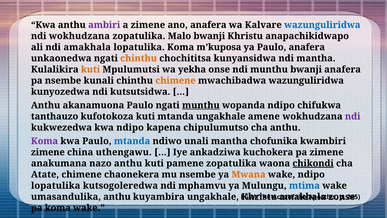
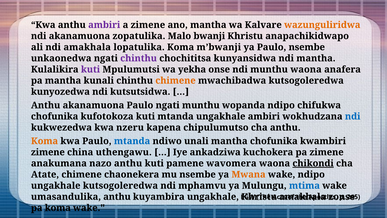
ano anafera: anafera -> mantha
wazunguliridwa at (322, 25) colour: blue -> orange
ndi wokhudzana: wokhudzana -> akanamuona
m’kuposa: m’kuposa -> m’bwanji
Paulo anafera: anafera -> nsembe
chinthu at (139, 58) colour: orange -> purple
kuti at (90, 69) colour: orange -> purple
munthu bwanji: bwanji -> waona
pa nsembe: nsembe -> mantha
mwachibadwa wazunguliridwa: wazunguliridwa -> kutsogoleredwa
munthu at (201, 105) underline: present -> none
tanthauzo at (55, 116): tanthauzo -> chofunika
ungakhale amene: amene -> ambiri
ndi at (353, 116) colour: purple -> blue
kwa ndipo: ndipo -> nzeru
Koma at (45, 141) colour: purple -> orange
pamene zopatulika: zopatulika -> wavomera
lopatulika at (56, 185): lopatulika -> ungakhale
